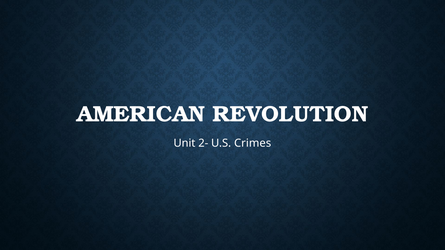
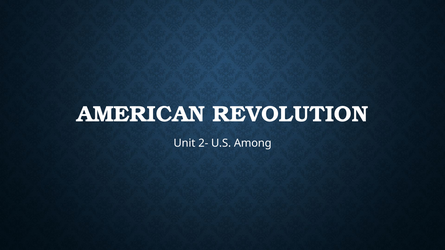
Crimes: Crimes -> Among
